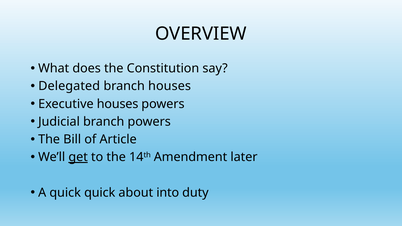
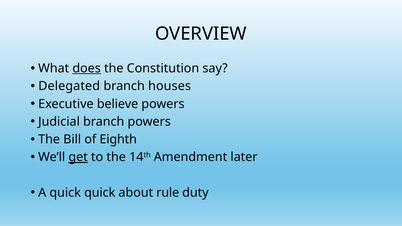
does underline: none -> present
Executive houses: houses -> believe
Article: Article -> Eighth
into: into -> rule
